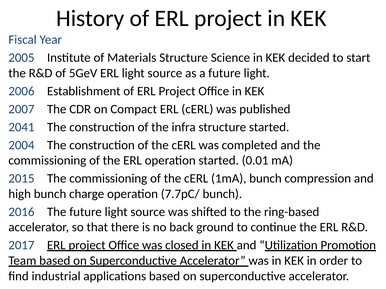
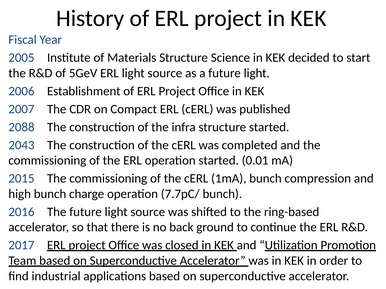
2041: 2041 -> 2088
2004: 2004 -> 2043
